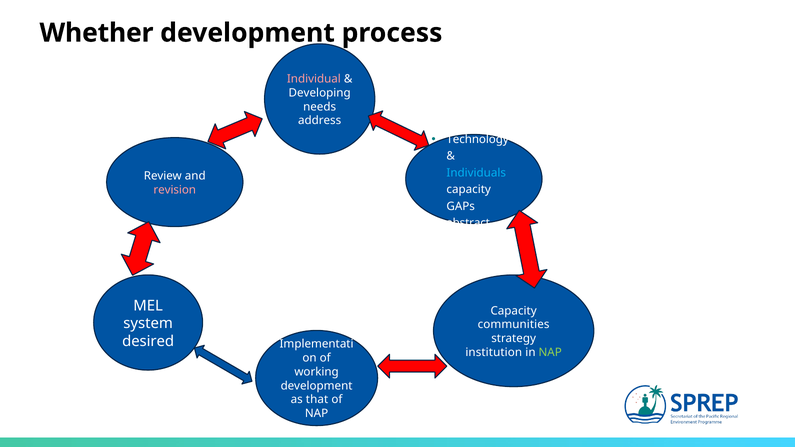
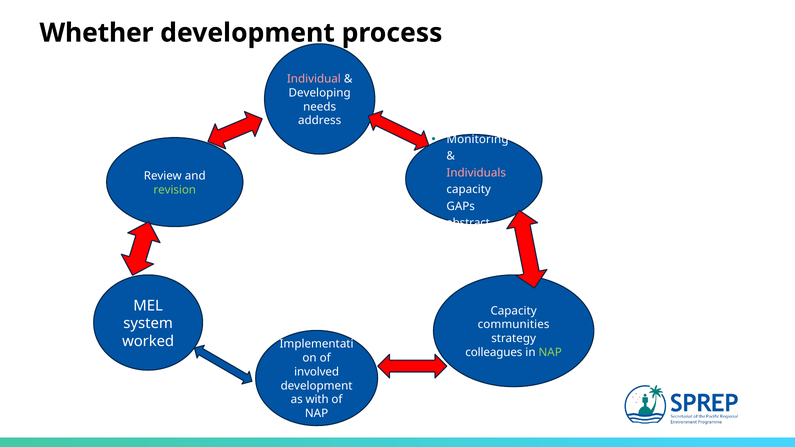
Technology: Technology -> Monitoring
Individuals colour: light blue -> pink
revision colour: pink -> light green
desired: desired -> worked
institution: institution -> colleagues
working: working -> involved
that: that -> with
